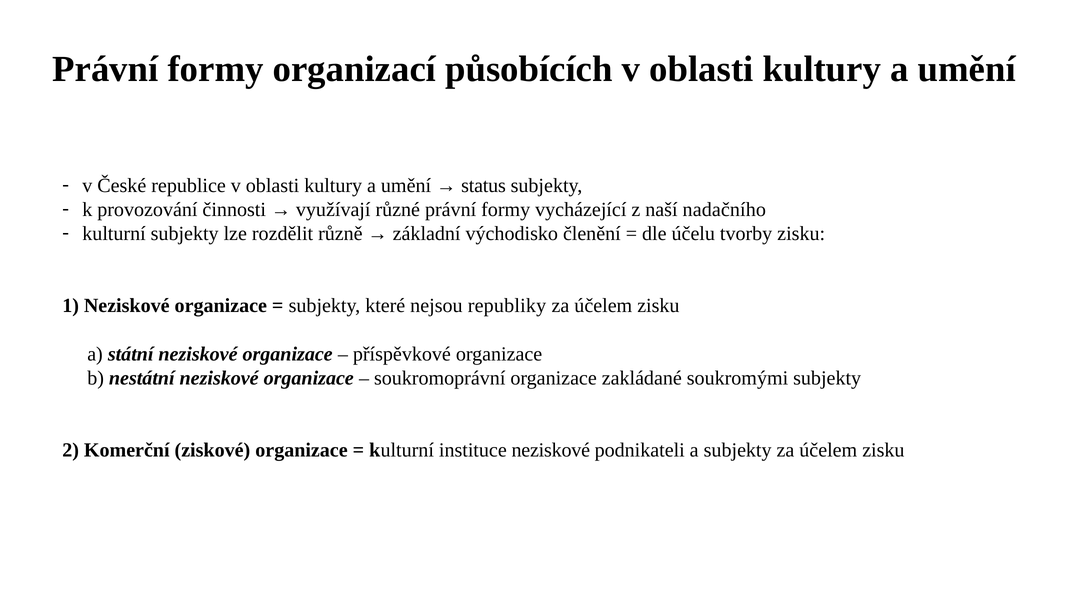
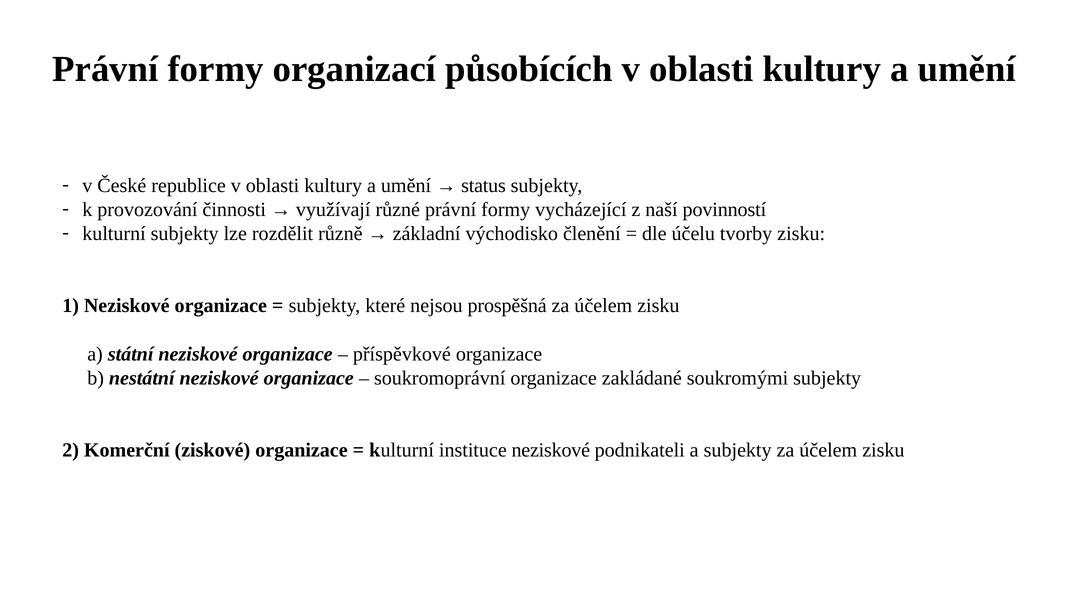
nadačního: nadačního -> povinností
republiky: republiky -> prospěšná
